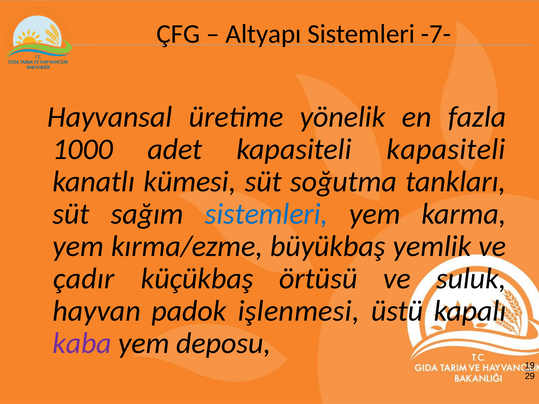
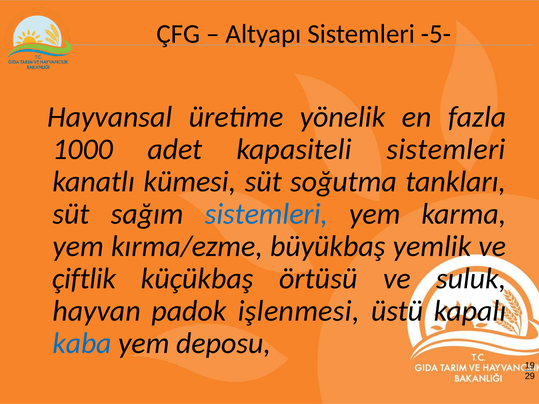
-7-: -7- -> -5-
kapasiteli kapasiteli: kapasiteli -> sistemleri
çadır: çadır -> çiftlik
kaba colour: purple -> blue
